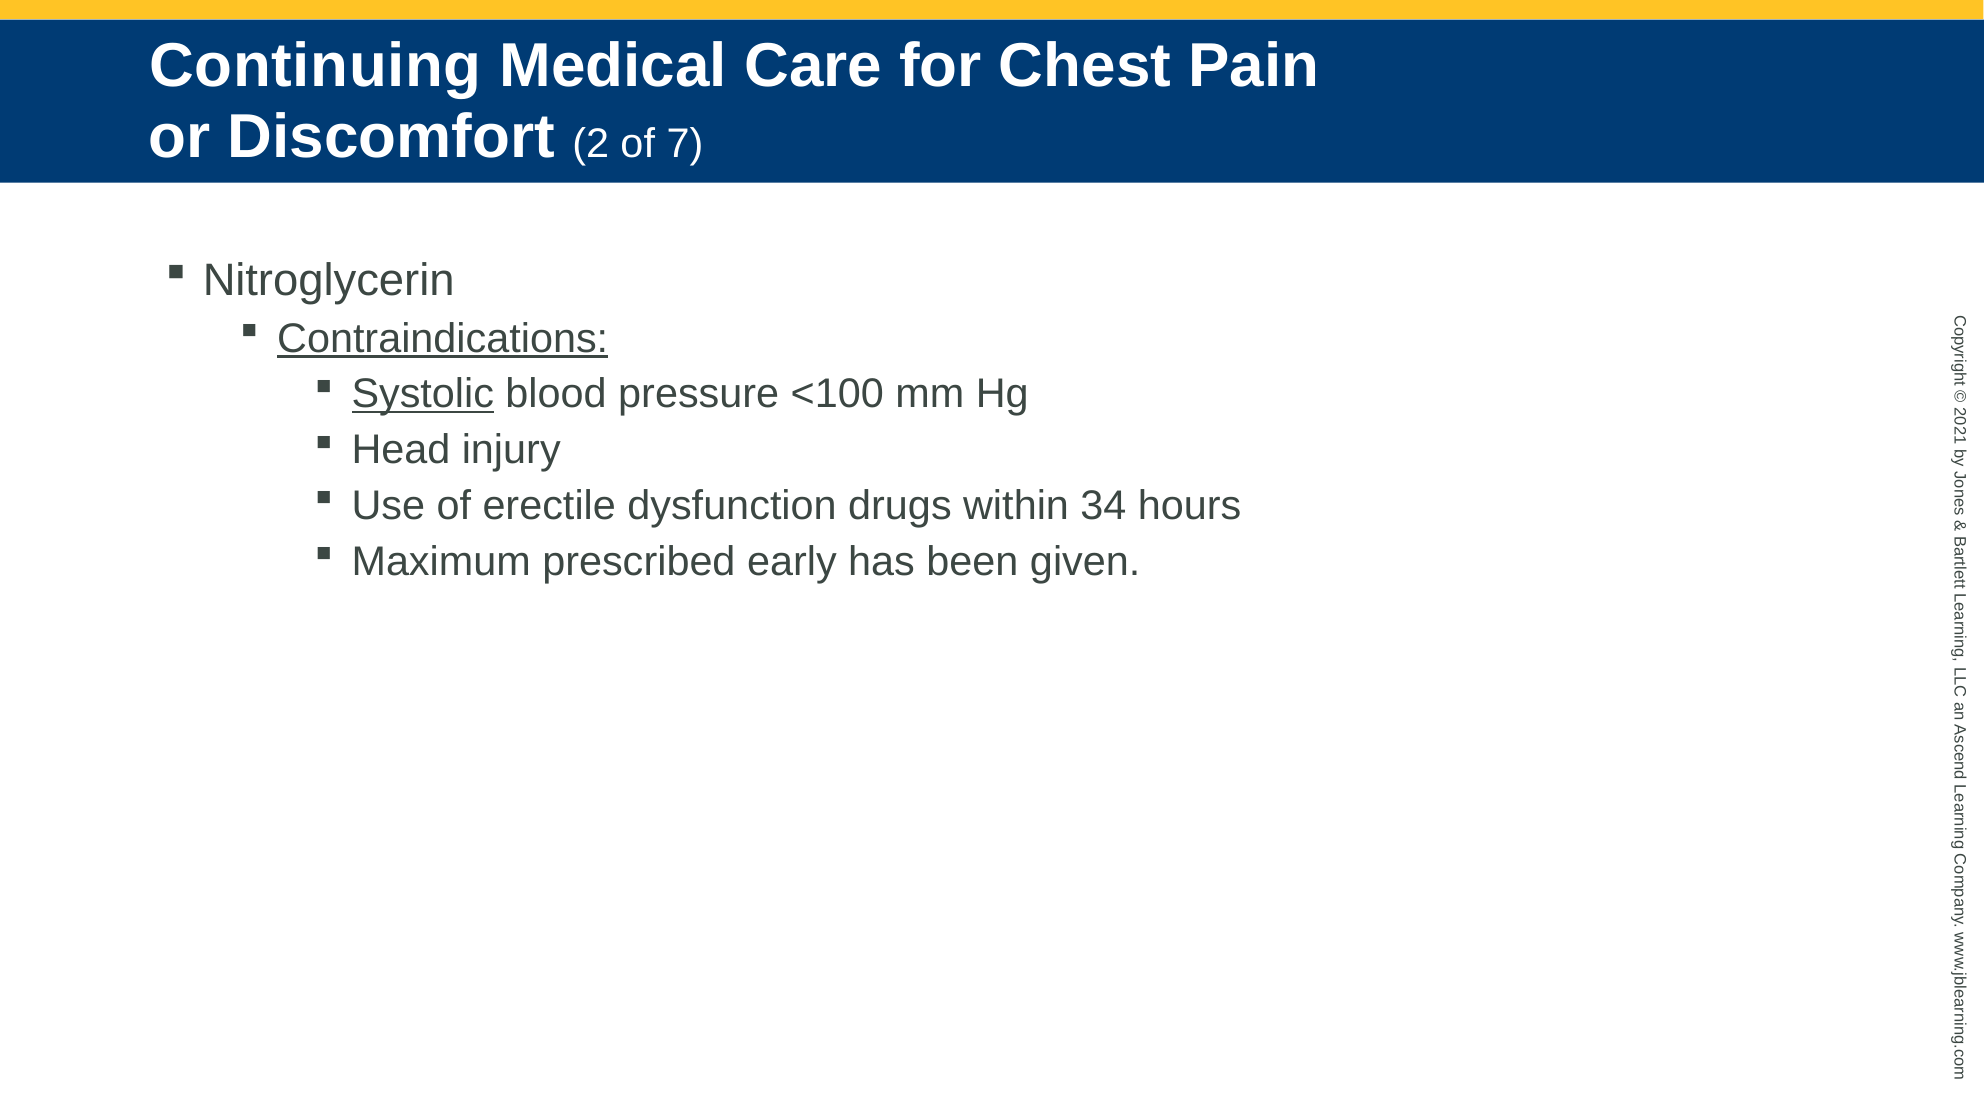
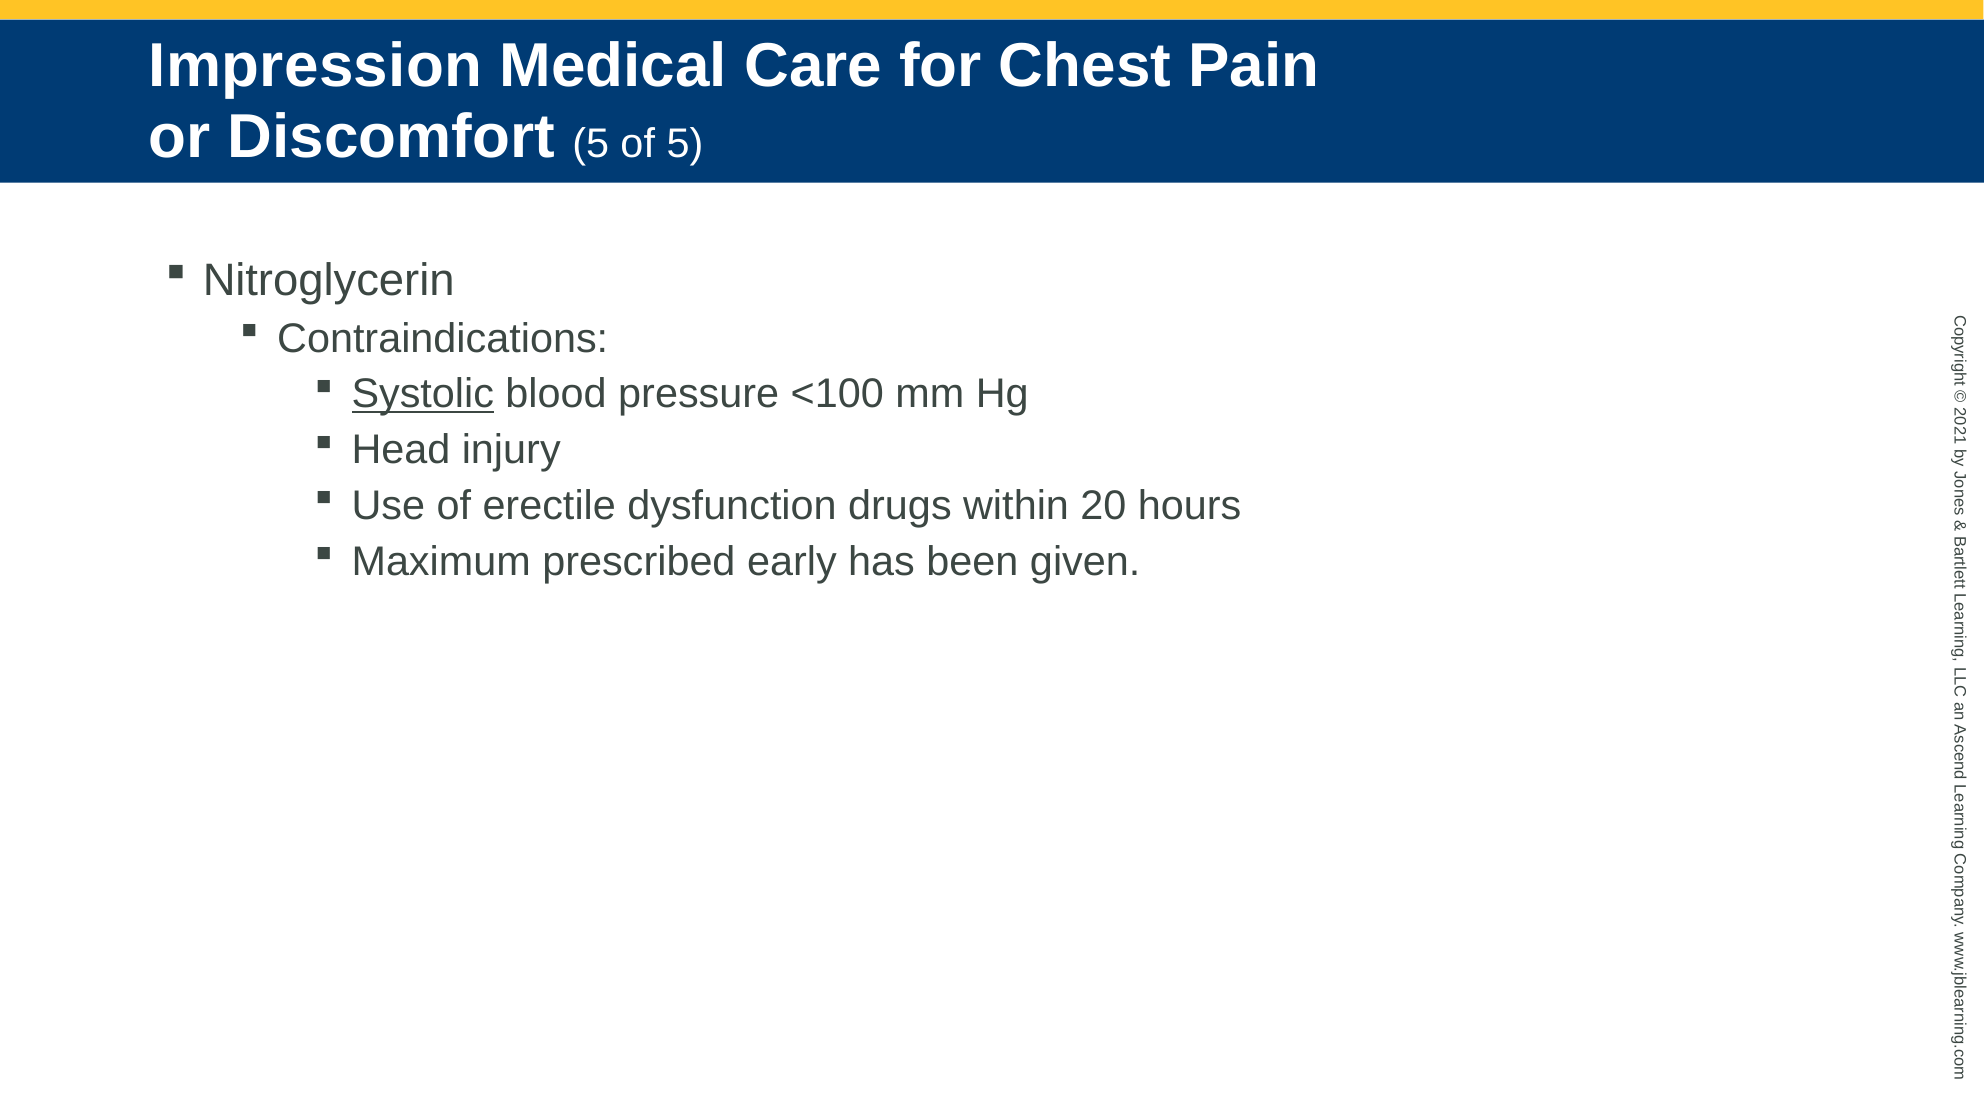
Continuing: Continuing -> Impression
Discomfort 2: 2 -> 5
of 7: 7 -> 5
Contraindications underline: present -> none
34: 34 -> 20
